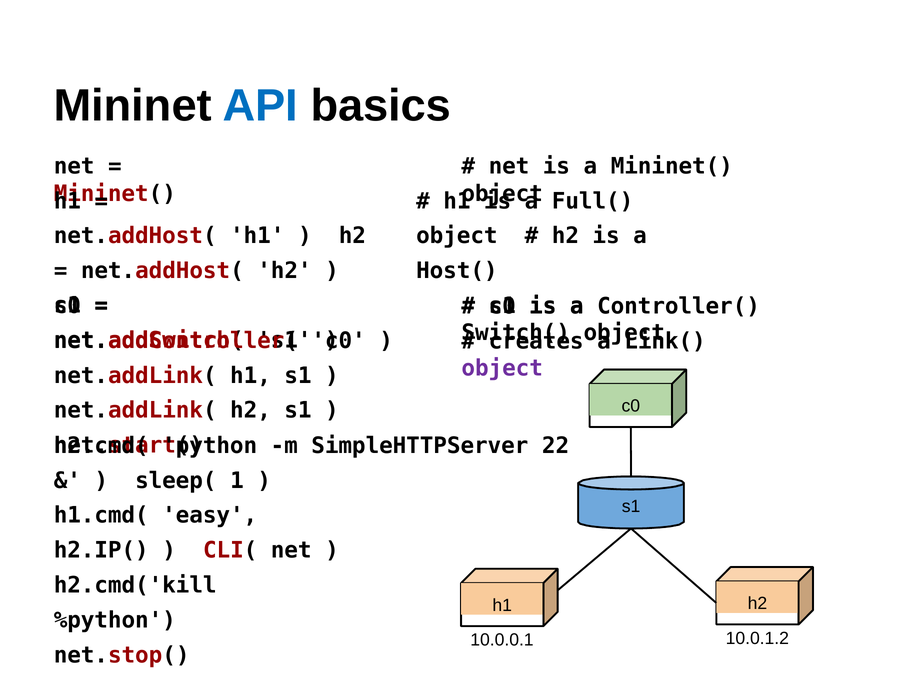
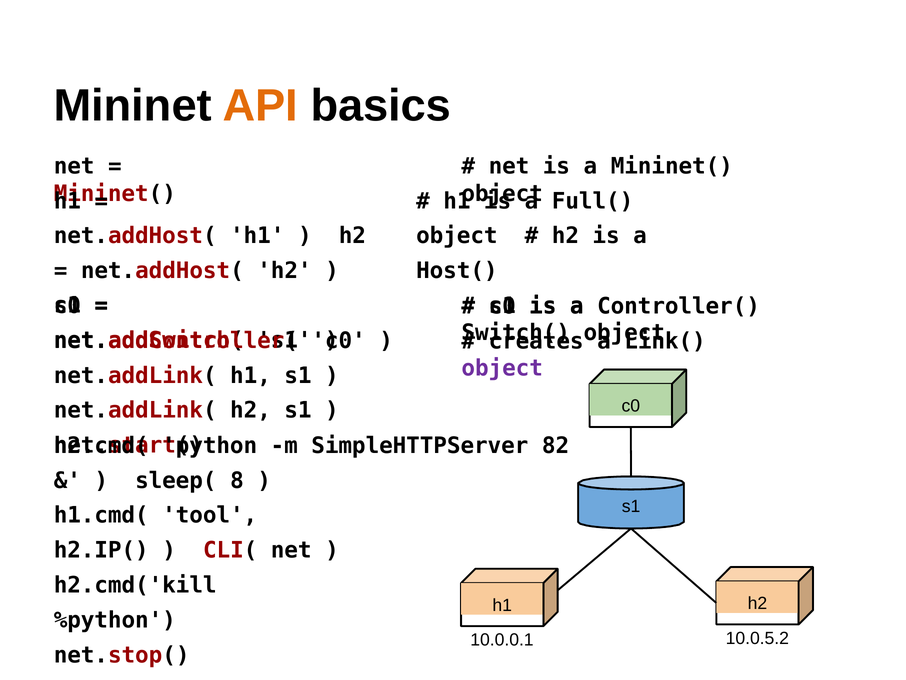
API colour: blue -> orange
22: 22 -> 82
1: 1 -> 8
easy: easy -> tool
10.0.1.2: 10.0.1.2 -> 10.0.5.2
